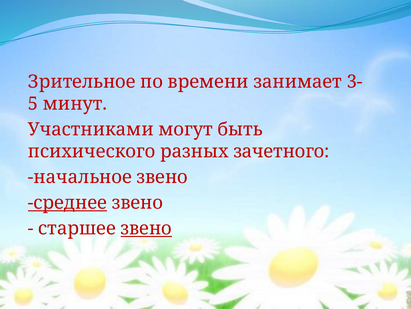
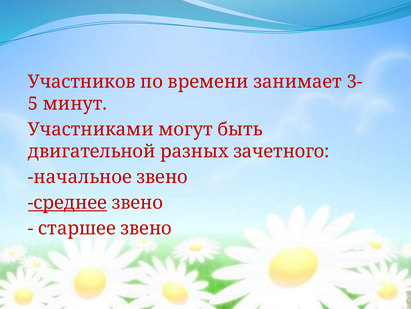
Зрительное: Зрительное -> Участников
психического: психического -> двигательной
звено at (146, 228) underline: present -> none
